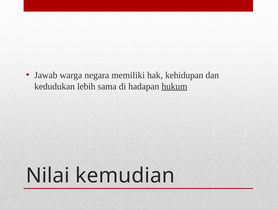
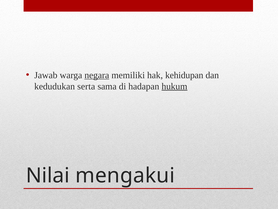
negara underline: none -> present
lebih: lebih -> serta
kemudian: kemudian -> mengakui
